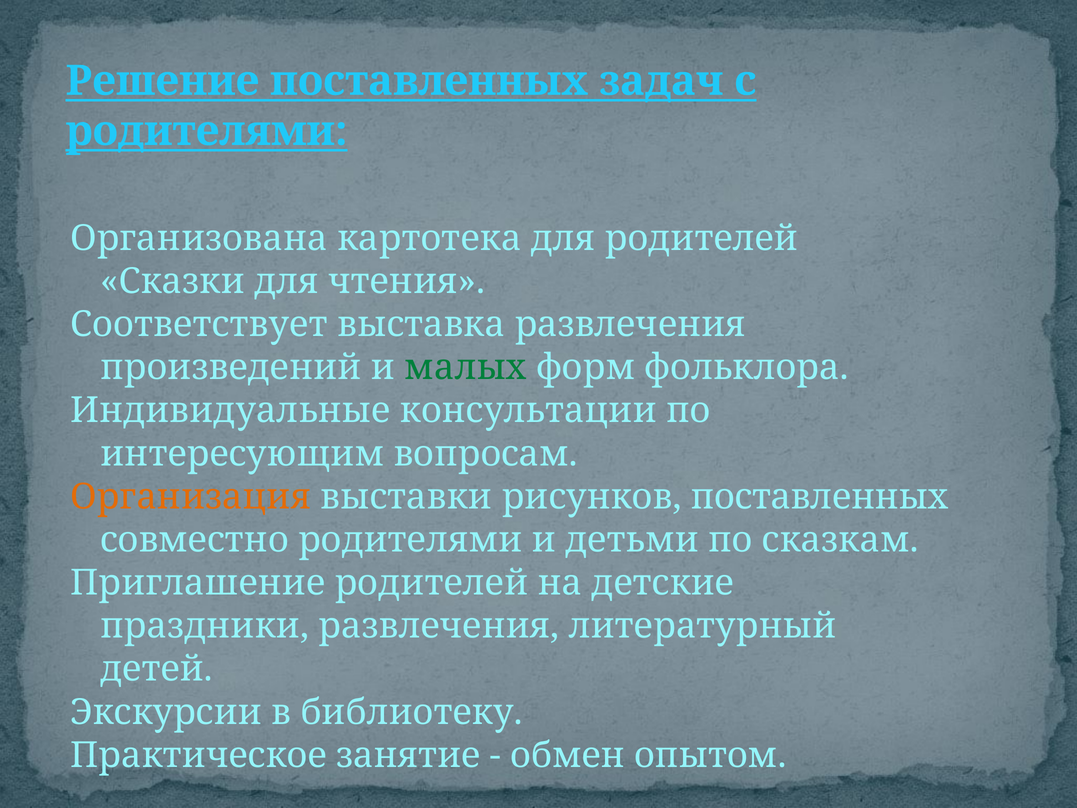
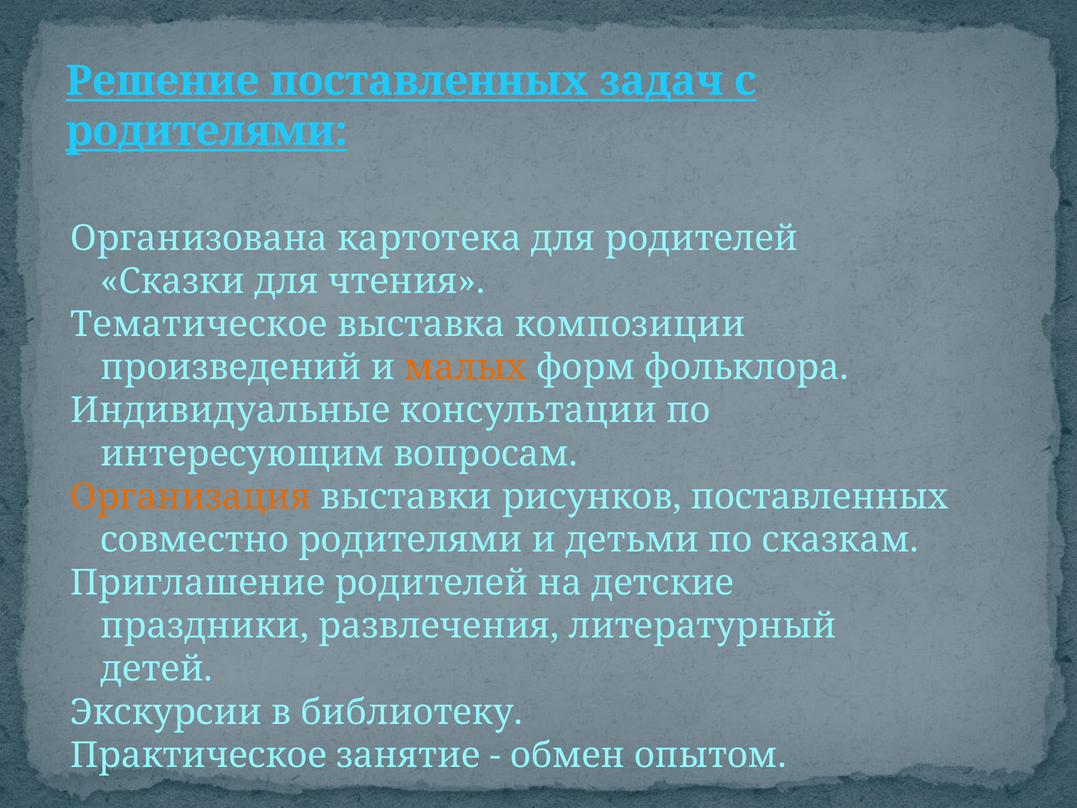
Соответствует: Соответствует -> Тематическое
выставка развлечения: развлечения -> композиции
малых colour: green -> orange
